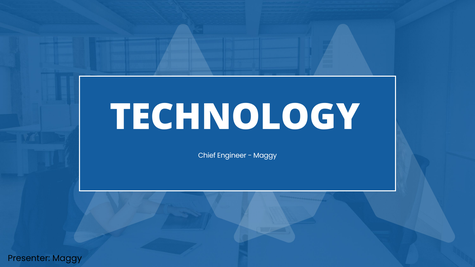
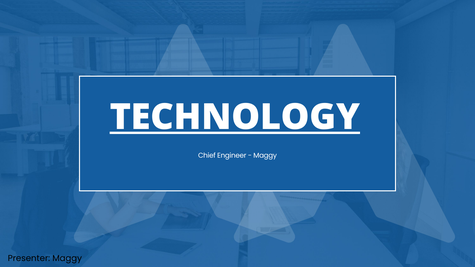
TECHNOLOGY underline: none -> present
